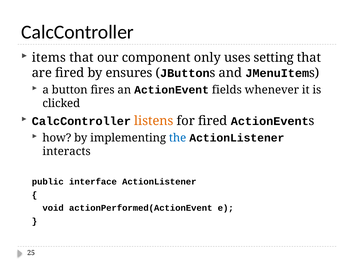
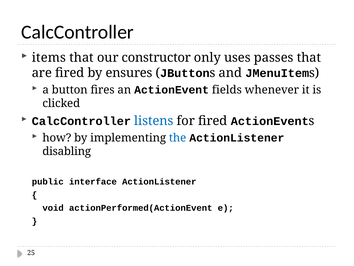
component: component -> constructor
setting: setting -> passes
listens colour: orange -> blue
interacts: interacts -> disabling
